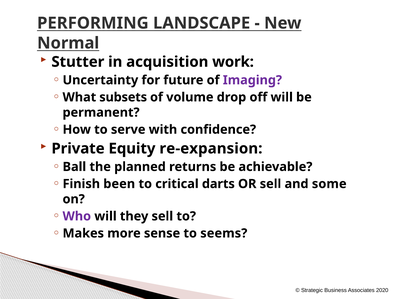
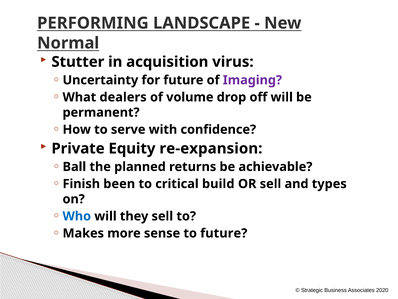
work: work -> virus
subsets: subsets -> dealers
darts: darts -> build
some: some -> types
Who colour: purple -> blue
to seems: seems -> future
